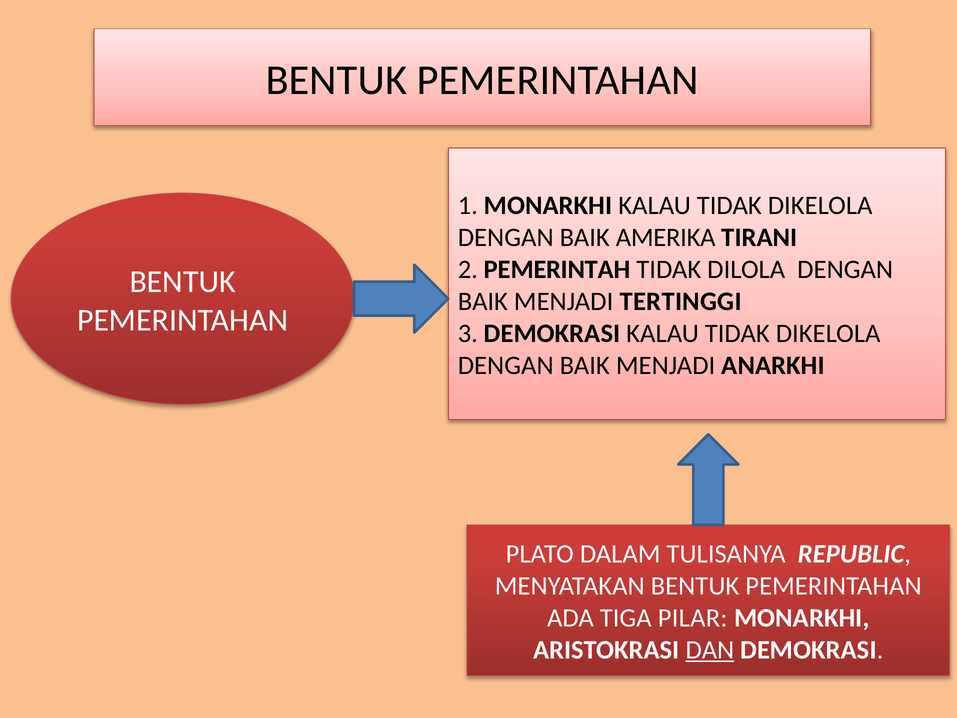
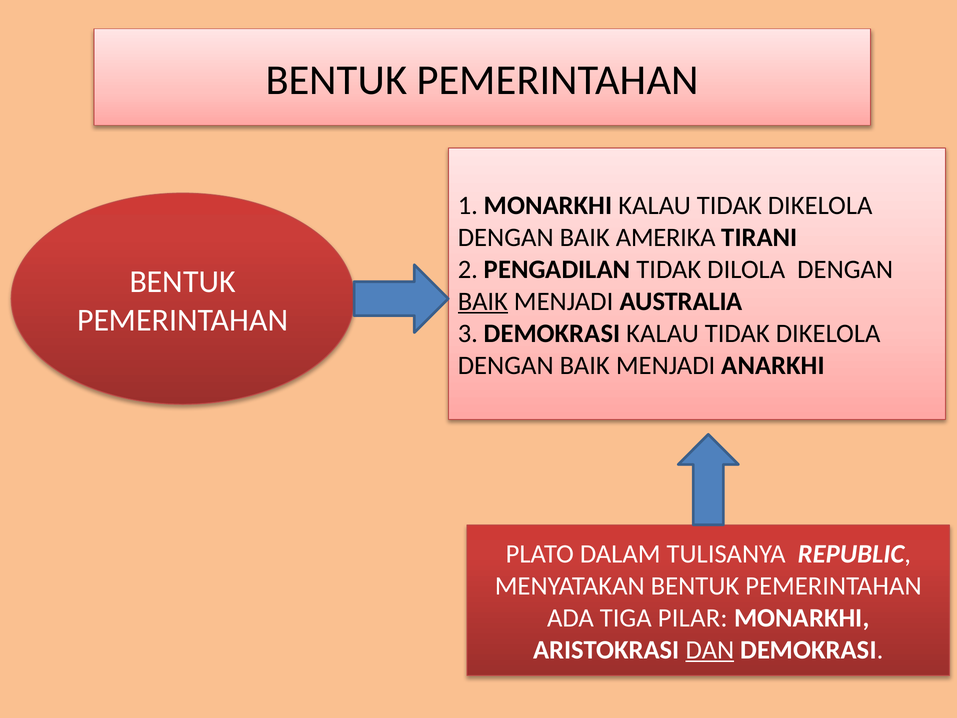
PEMERINTAH: PEMERINTAH -> PENGADILAN
BAIK at (483, 301) underline: none -> present
TERTINGGI: TERTINGGI -> AUSTRALIA
